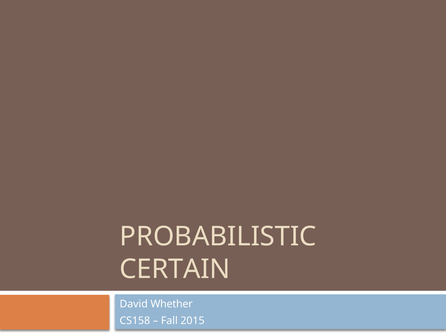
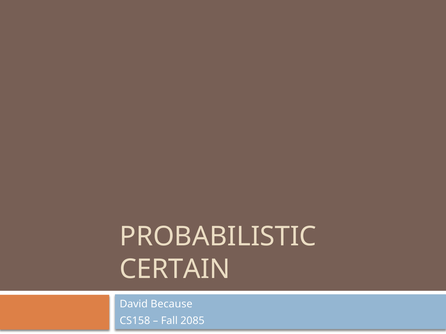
Whether: Whether -> Because
2015: 2015 -> 2085
